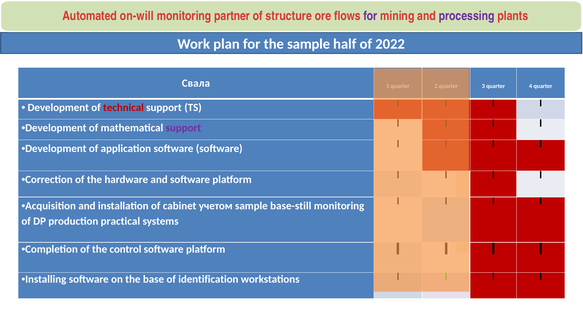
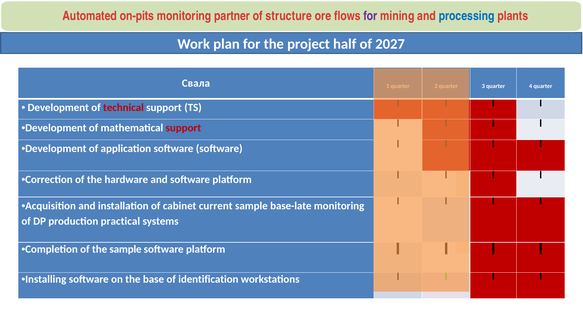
on-will: on-will -> on-pits
processing colour: purple -> blue
the sample: sample -> project
2022: 2022 -> 2027
support at (183, 128) colour: purple -> red
учетом: учетом -> current
base-still: base-still -> base-late
the control: control -> sample
